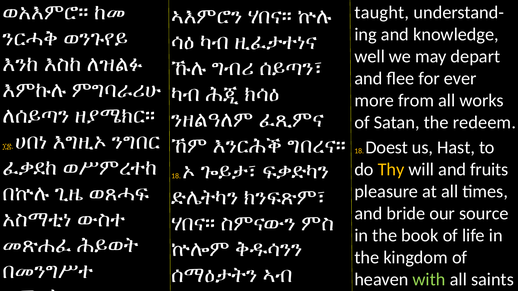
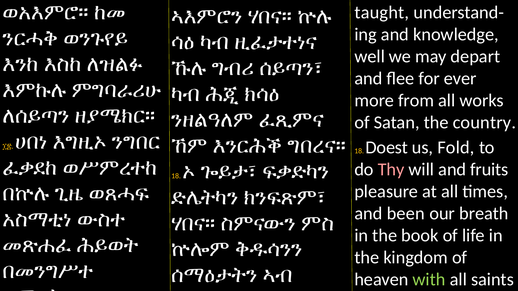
redeem: redeem -> country
Hast: Hast -> Fold
Thy colour: yellow -> pink
bride: bride -> been
source: source -> breath
